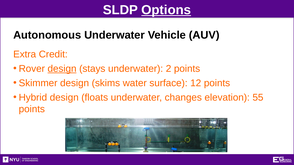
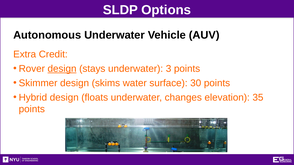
Options underline: present -> none
2: 2 -> 3
12: 12 -> 30
55: 55 -> 35
